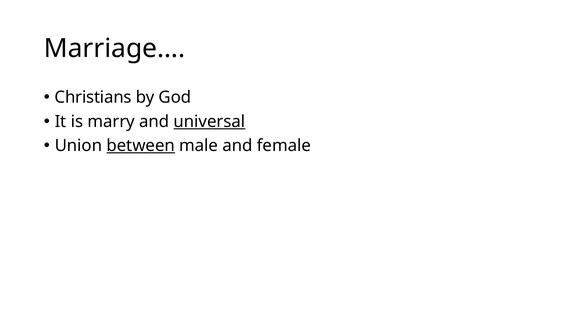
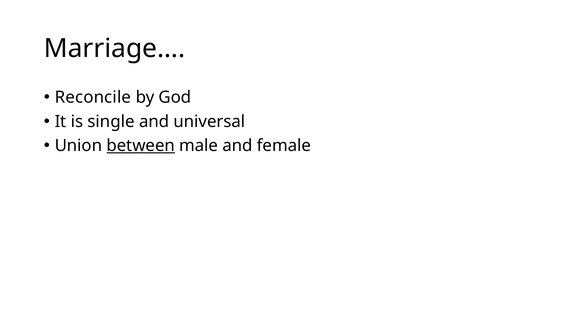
Christians: Christians -> Reconcile
marry: marry -> single
universal underline: present -> none
